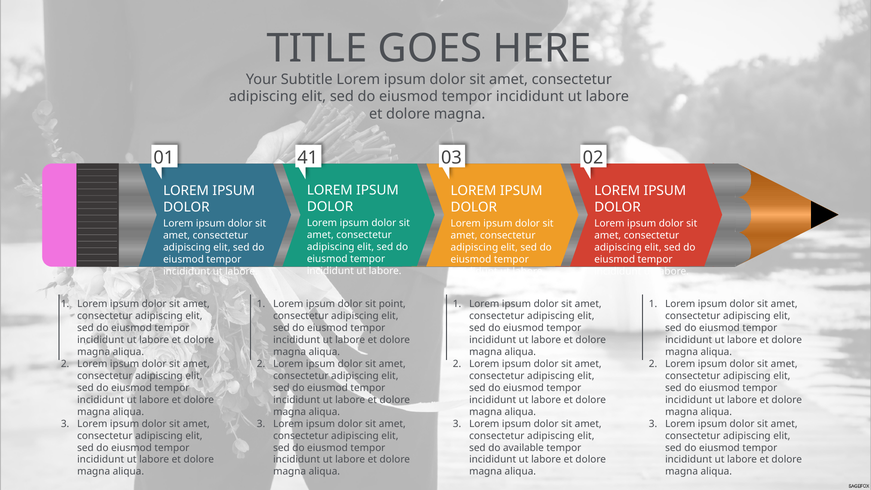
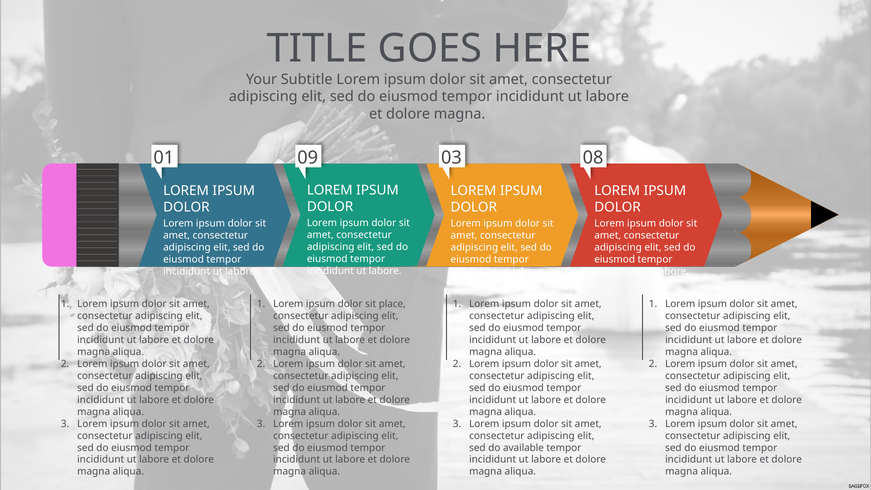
41: 41 -> 09
02: 02 -> 08
point: point -> place
